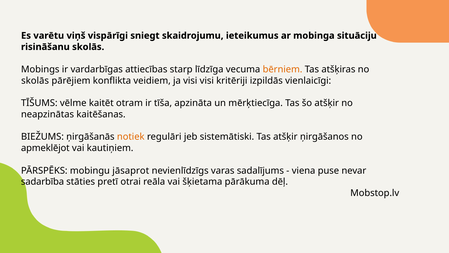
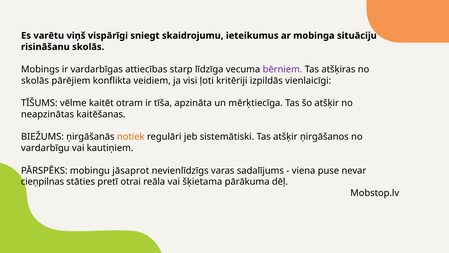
bērniem colour: orange -> purple
visi visi: visi -> ļoti
apmeklējot: apmeklējot -> vardarbīgu
sadarbība: sadarbība -> cieņpilnas
